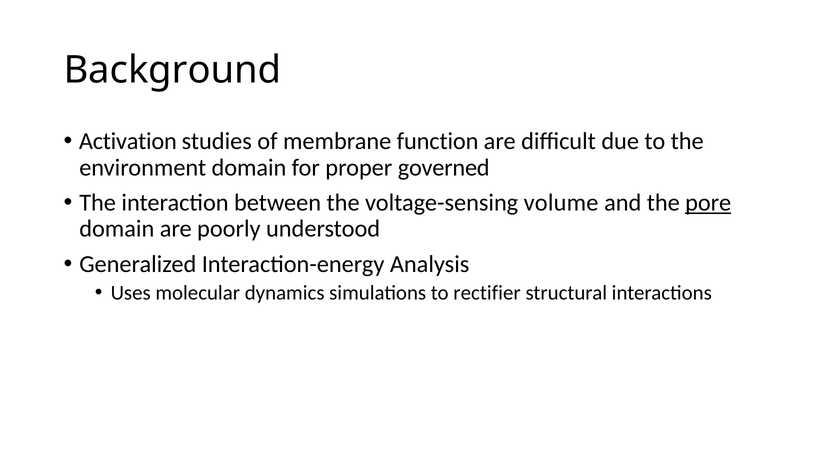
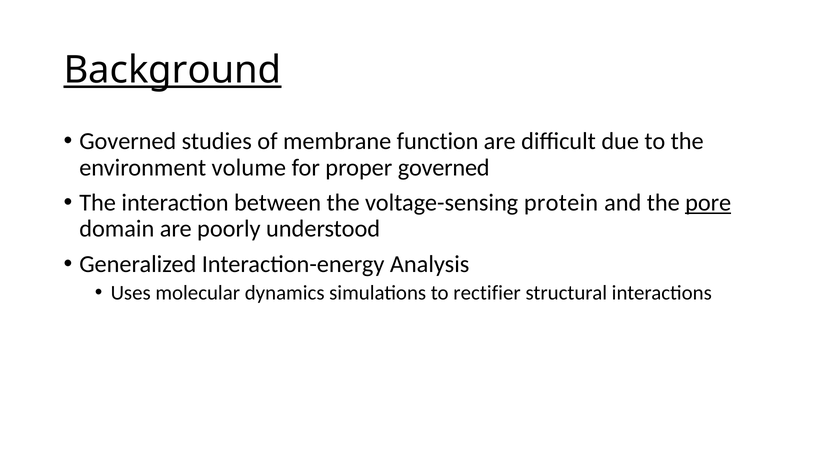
Background underline: none -> present
Activation at (128, 141): Activation -> Governed
environment domain: domain -> volume
volume: volume -> protein
